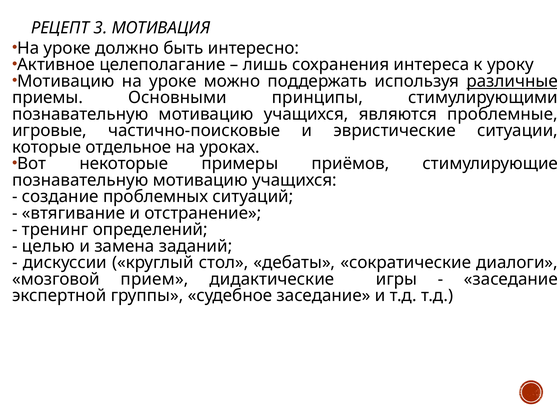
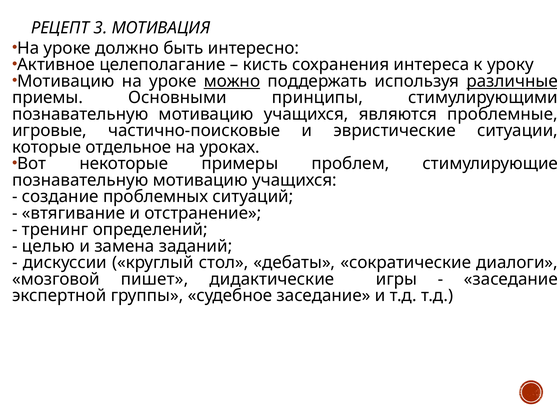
лишь: лишь -> кисть
можно underline: none -> present
приёмов: приёмов -> проблем
прием: прием -> пишет
